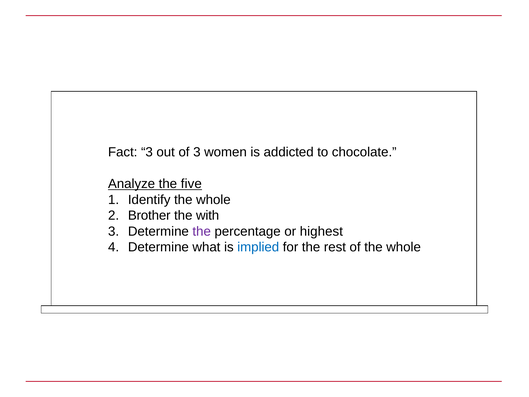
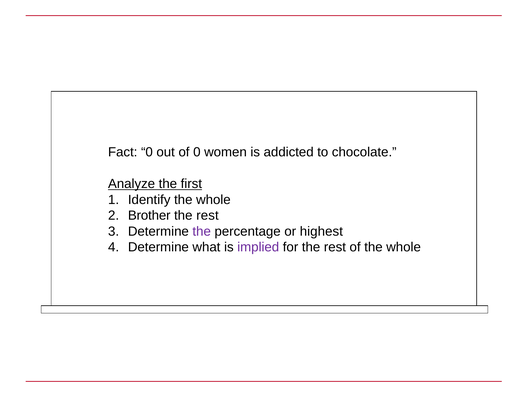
Fact 3: 3 -> 0
of 3: 3 -> 0
five: five -> first
with at (208, 215): with -> rest
implied colour: blue -> purple
